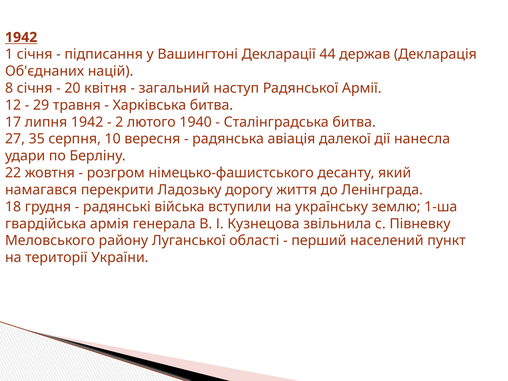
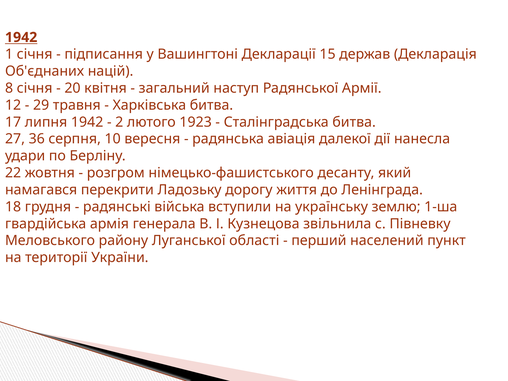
44: 44 -> 15
1940: 1940 -> 1923
35: 35 -> 36
